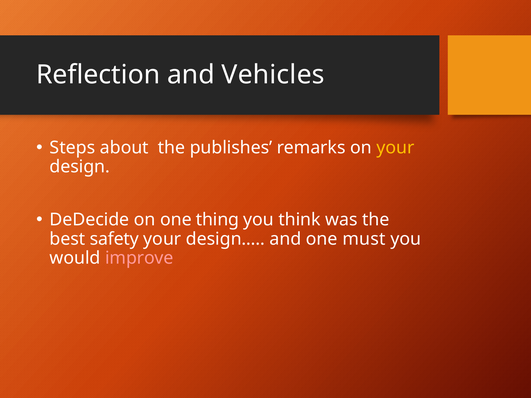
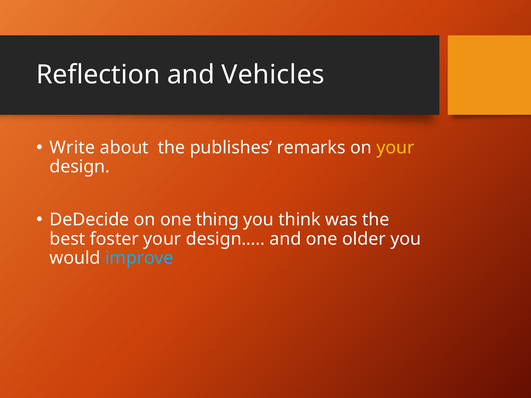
Steps: Steps -> Write
safety: safety -> foster
must: must -> older
improve colour: pink -> light blue
